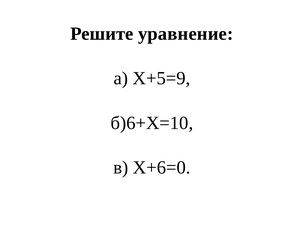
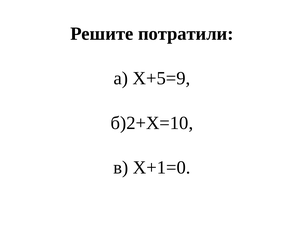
уравнение: уравнение -> потратили
б)6+Х=10: б)6+Х=10 -> б)2+Х=10
Х+6=0: Х+6=0 -> Х+1=0
